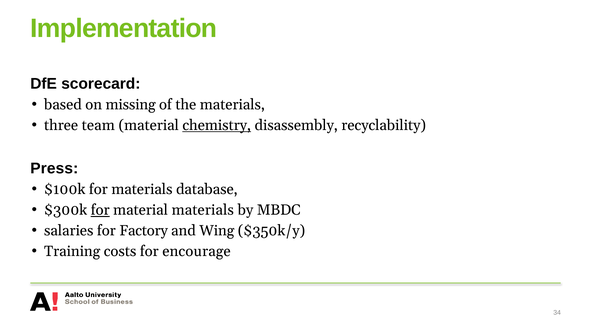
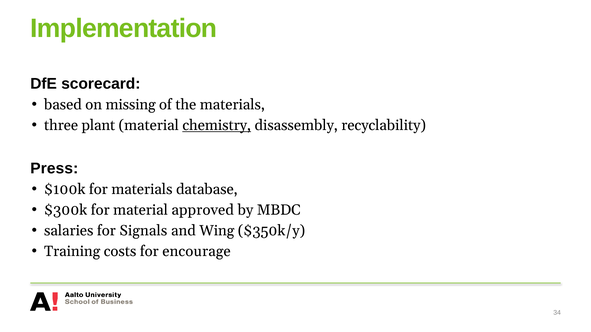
team: team -> plant
for at (100, 210) underline: present -> none
material materials: materials -> approved
Factory: Factory -> Signals
